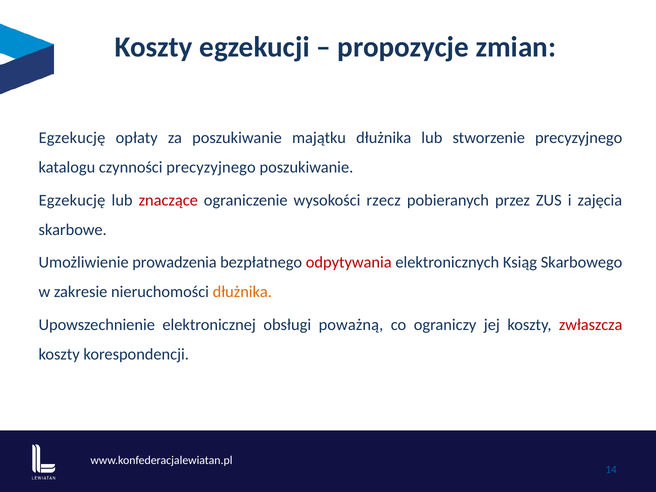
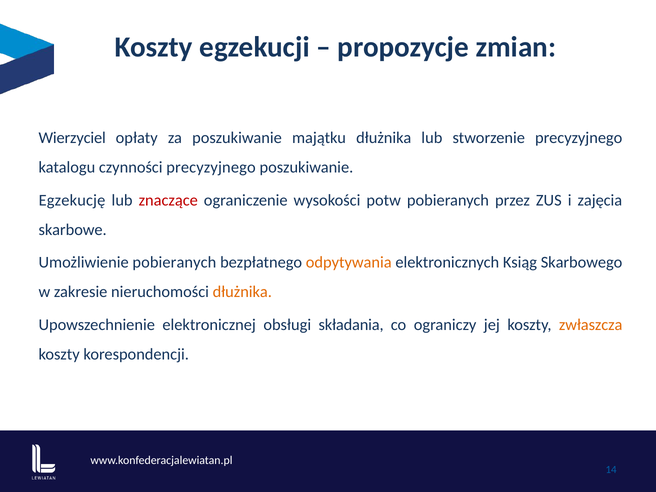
Egzekucję at (72, 138): Egzekucję -> Wierzyciel
rzecz: rzecz -> potw
Umożliwienie prowadzenia: prowadzenia -> pobieranych
odpytywania colour: red -> orange
poważną: poważną -> składania
zwłaszcza colour: red -> orange
